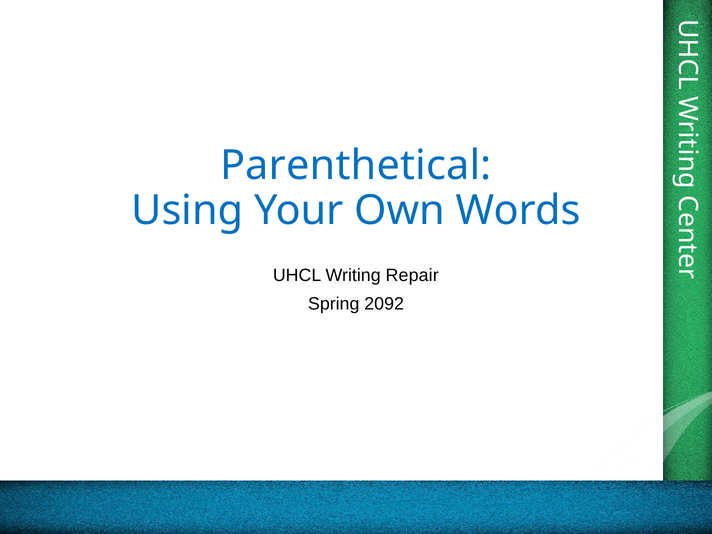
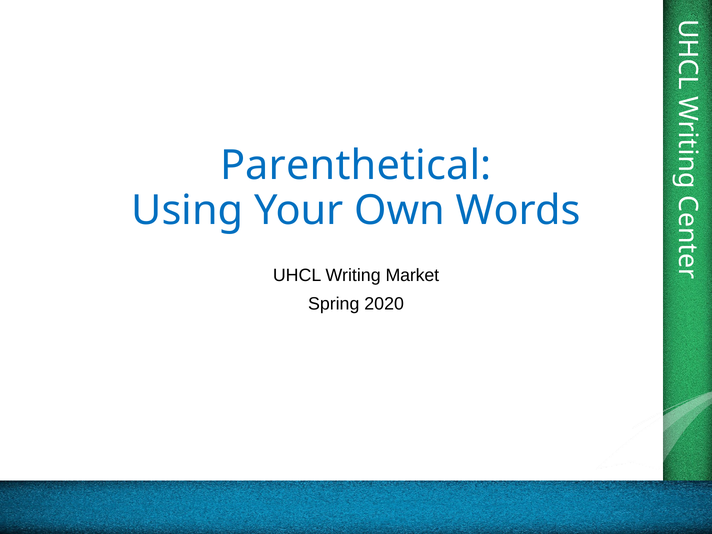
Repair: Repair -> Market
2092: 2092 -> 2020
